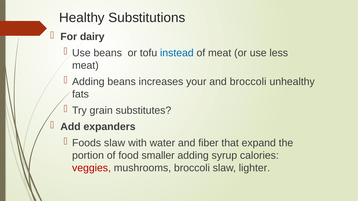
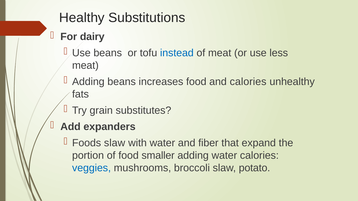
increases your: your -> food
and broccoli: broccoli -> calories
adding syrup: syrup -> water
veggies colour: red -> blue
lighter: lighter -> potato
